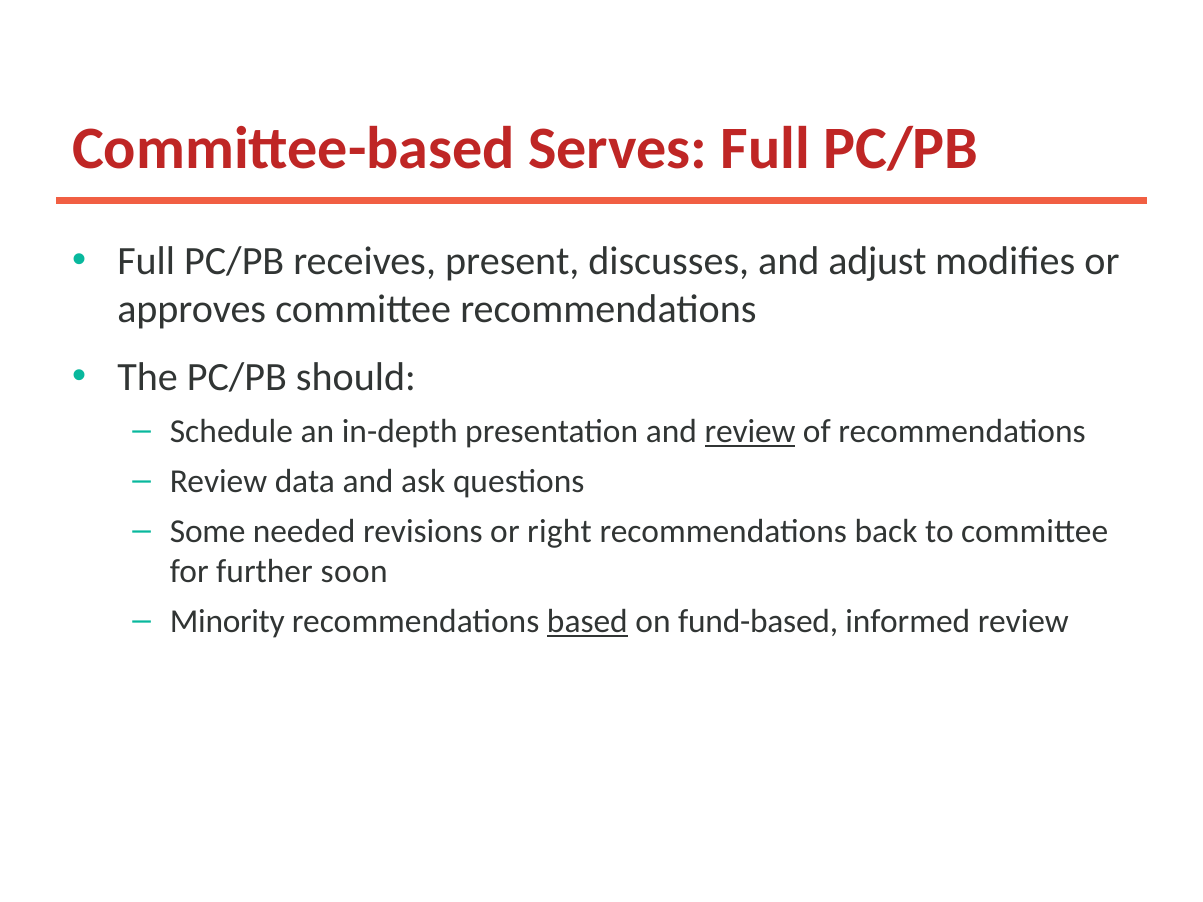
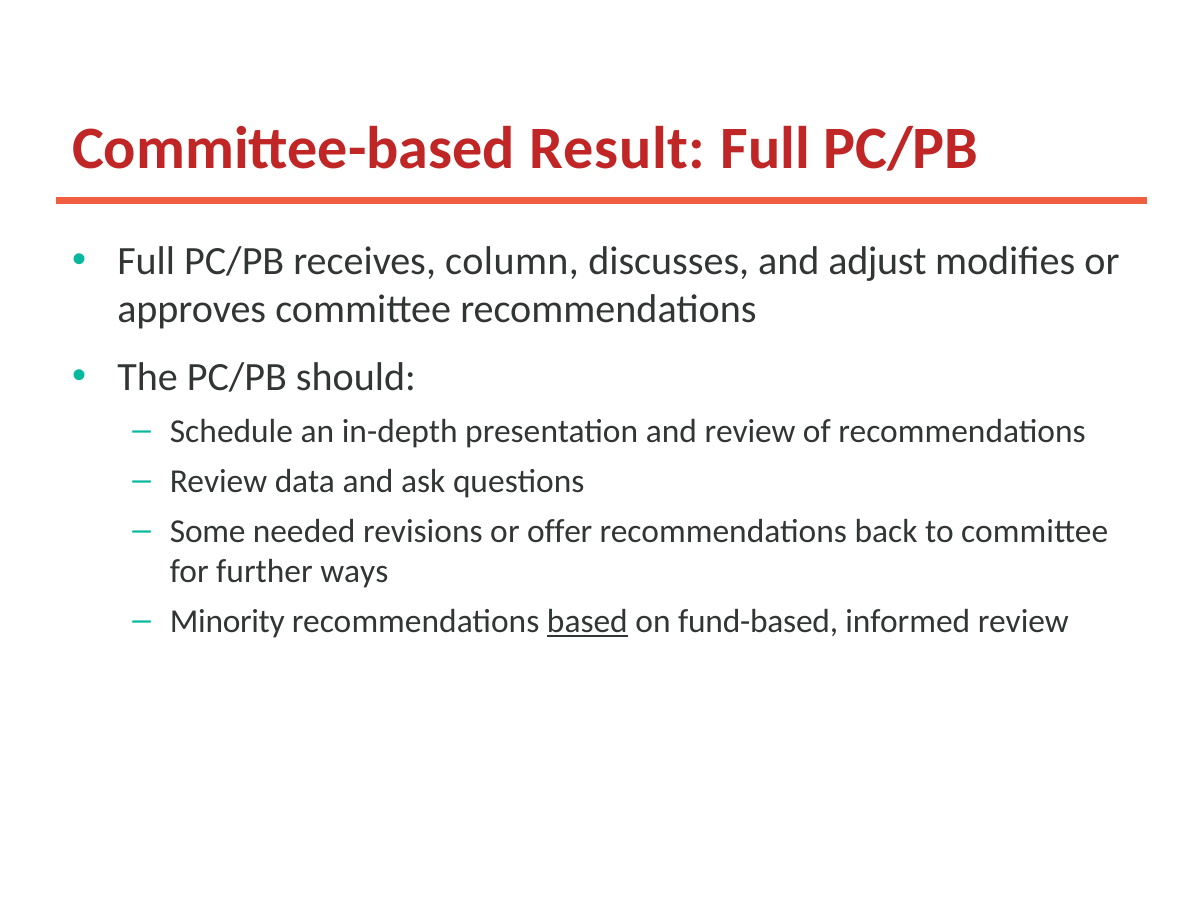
Serves: Serves -> Result
present: present -> column
review at (750, 431) underline: present -> none
right: right -> offer
soon: soon -> ways
